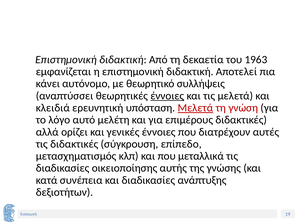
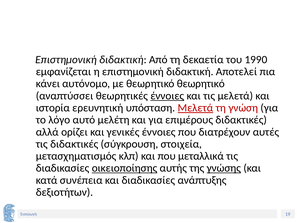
1963: 1963 -> 1990
θεωρητικό συλλήψεις: συλλήψεις -> θεωρητικό
κλειδιά: κλειδιά -> ιστορία
επίπεδο: επίπεδο -> στοιχεία
οικειοποίησης underline: none -> present
γνώσης underline: none -> present
